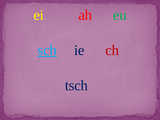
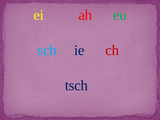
sch underline: present -> none
